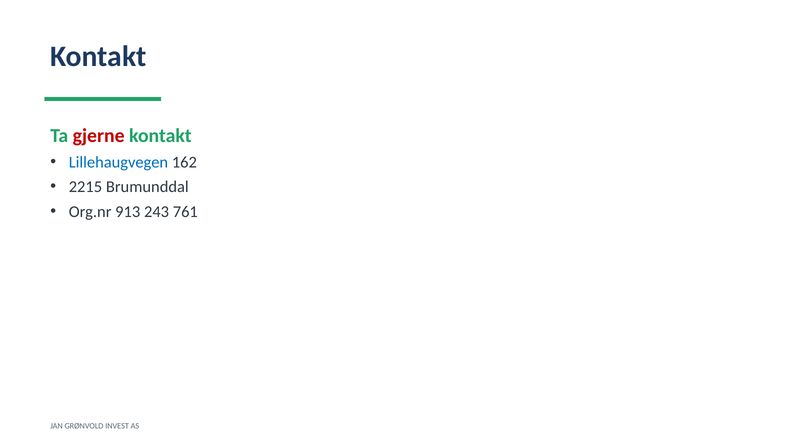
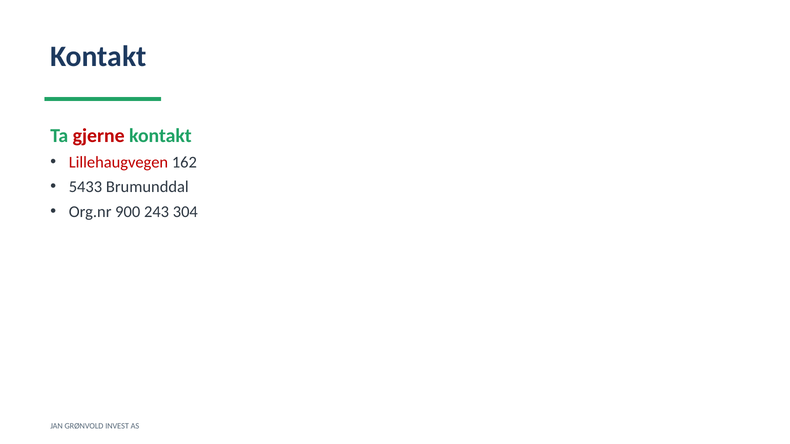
Lillehaugvegen colour: blue -> red
2215: 2215 -> 5433
913: 913 -> 900
761: 761 -> 304
